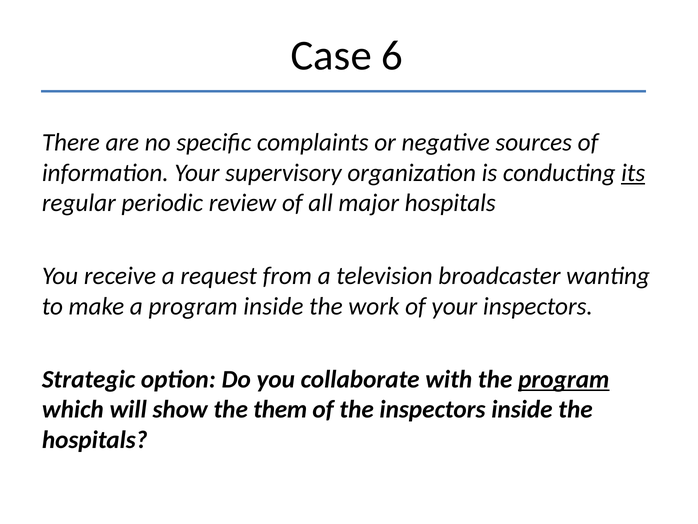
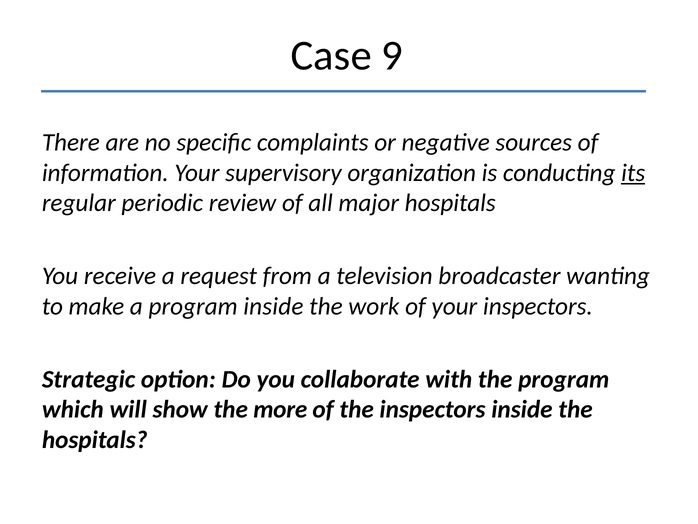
6: 6 -> 9
program at (564, 379) underline: present -> none
them: them -> more
